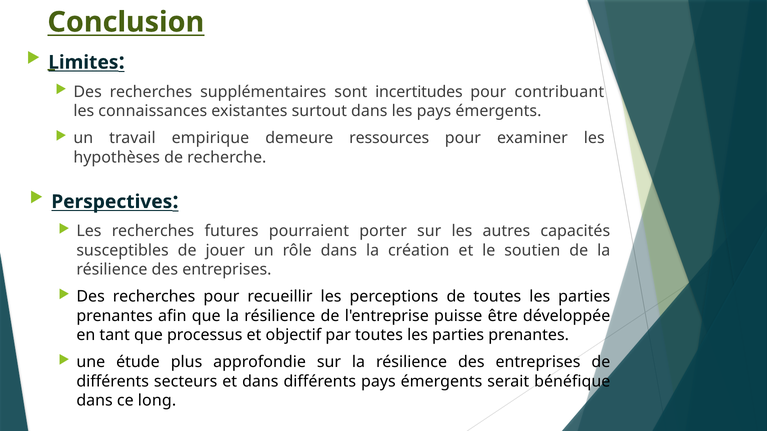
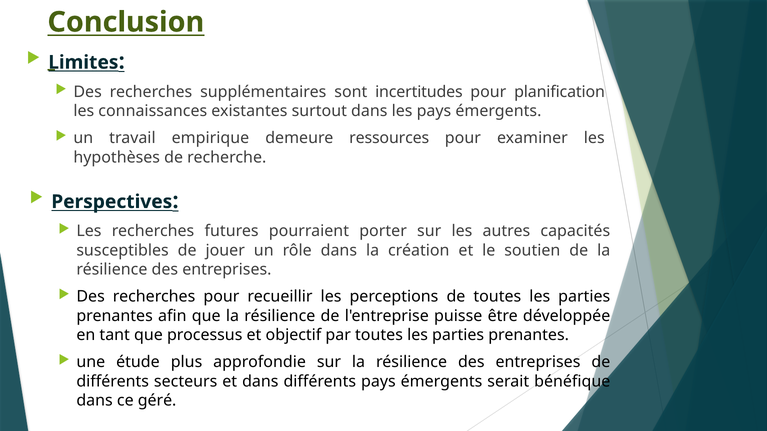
contribuant: contribuant -> planification
long: long -> géré
